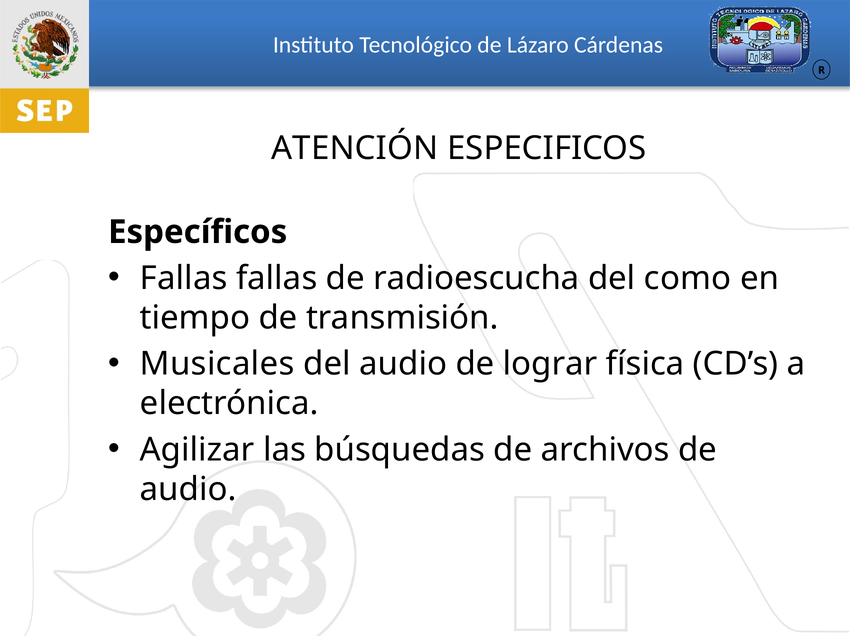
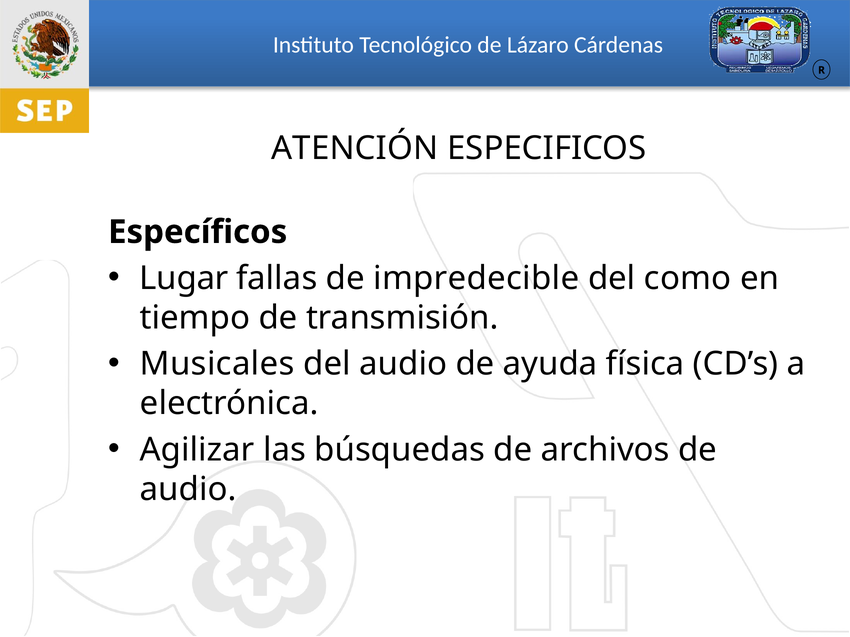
Fallas at (184, 278): Fallas -> Lugar
radioescucha: radioescucha -> impredecible
lograr: lograr -> ayuda
